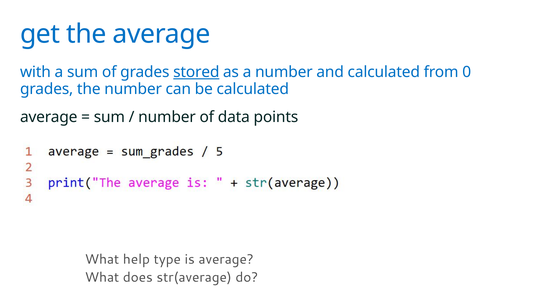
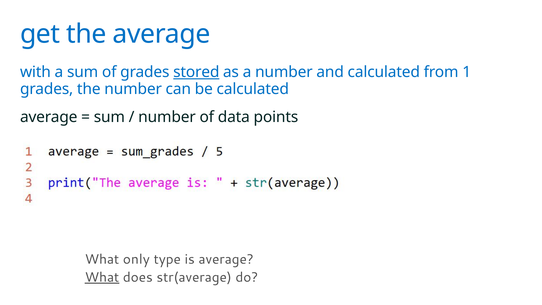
0: 0 -> 1
help: help -> only
What at (102, 277) underline: none -> present
